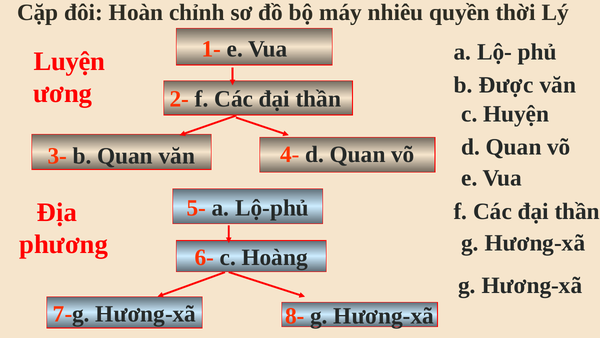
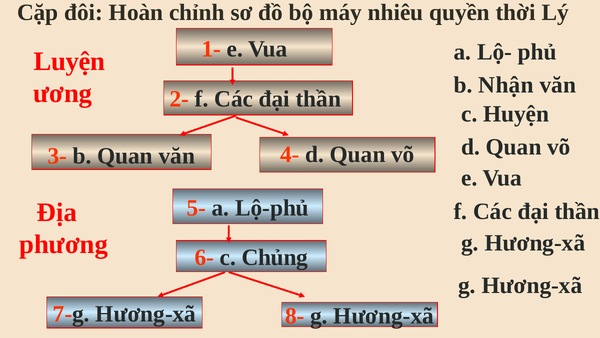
Được: Được -> Nhận
Hoàng: Hoàng -> Chủng
